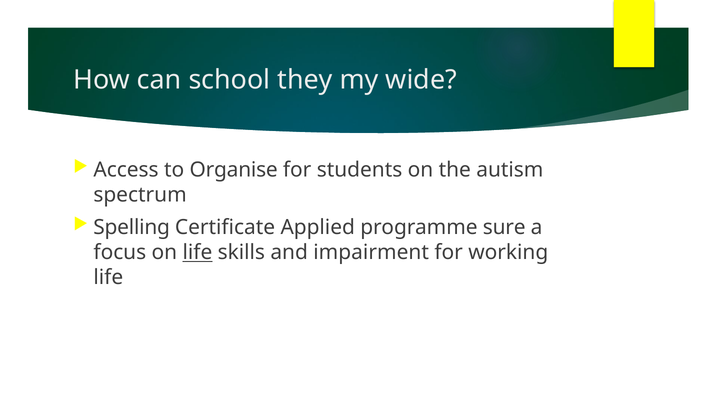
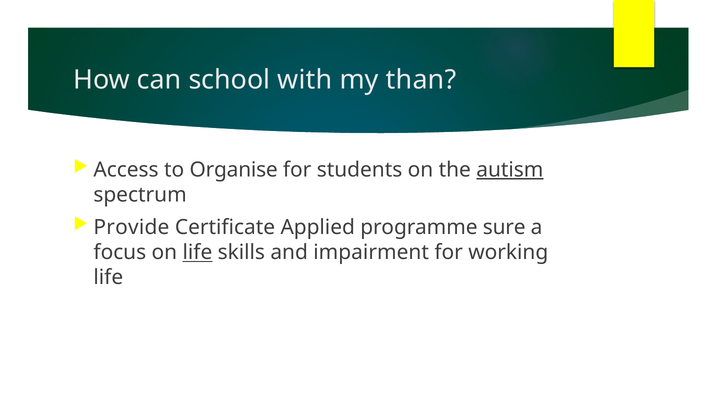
they: they -> with
wide: wide -> than
autism underline: none -> present
Spelling: Spelling -> Provide
